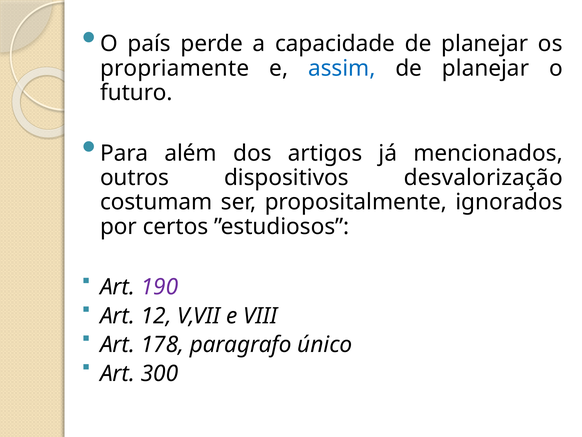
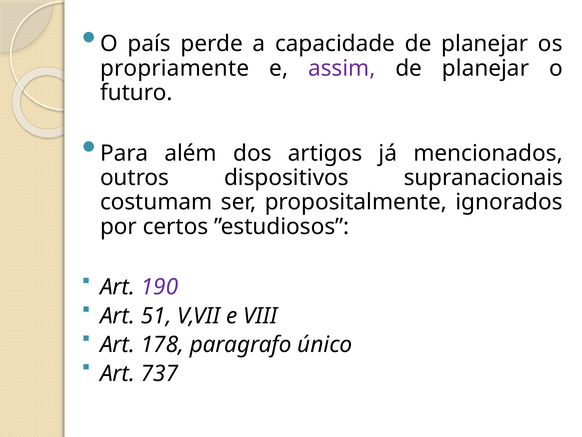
assim colour: blue -> purple
desvalorização: desvalorização -> supranacionais
12: 12 -> 51
300: 300 -> 737
